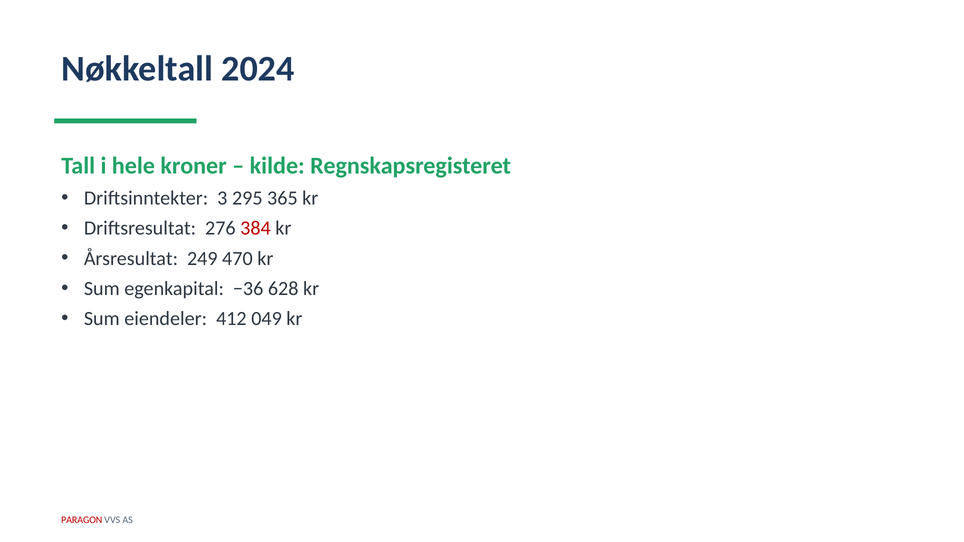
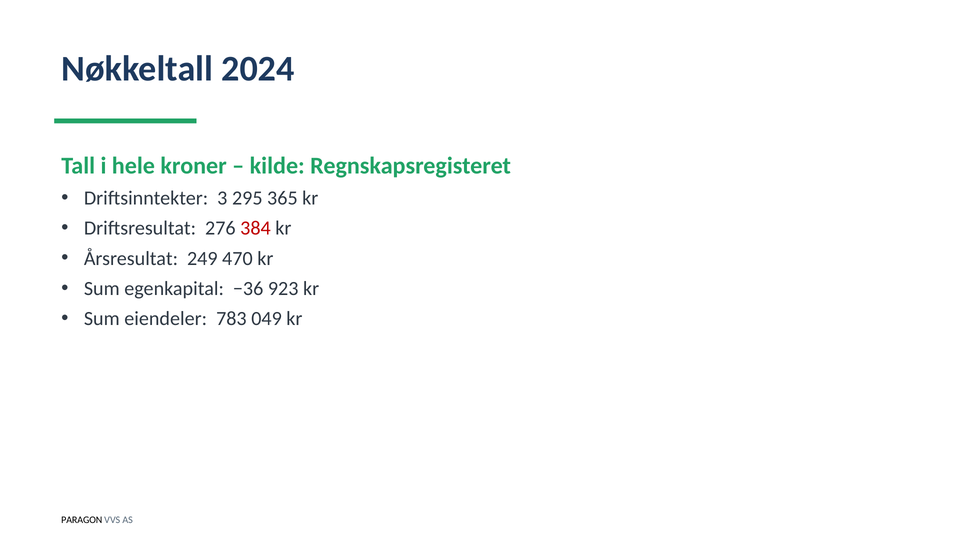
628: 628 -> 923
412: 412 -> 783
PARAGON colour: red -> black
